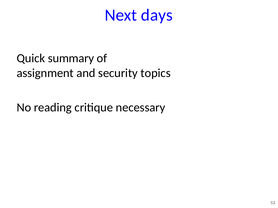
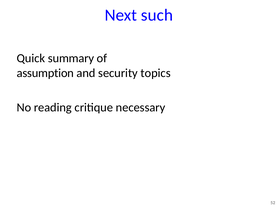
days: days -> such
assignment: assignment -> assumption
